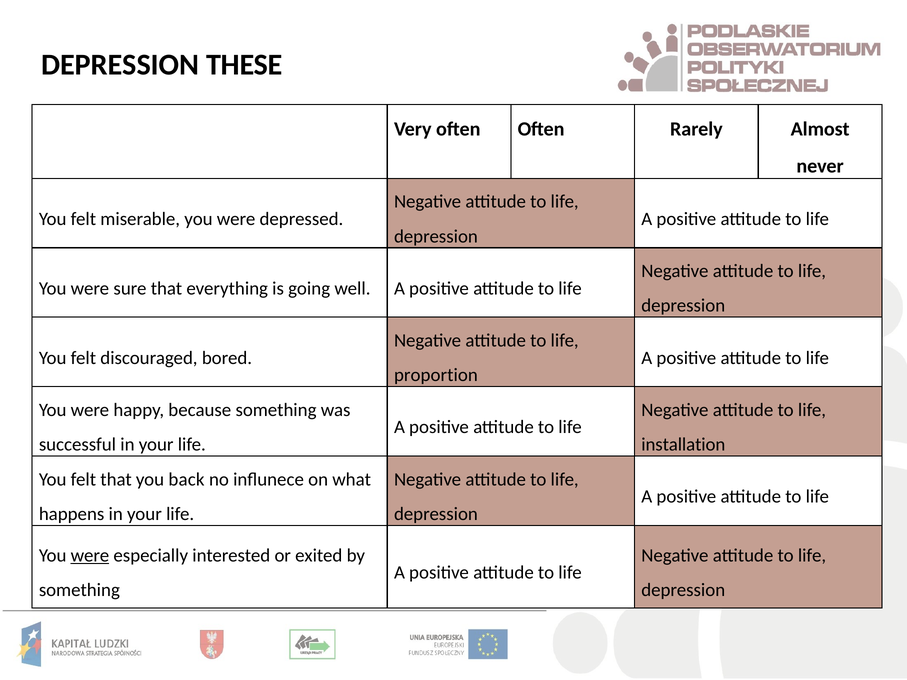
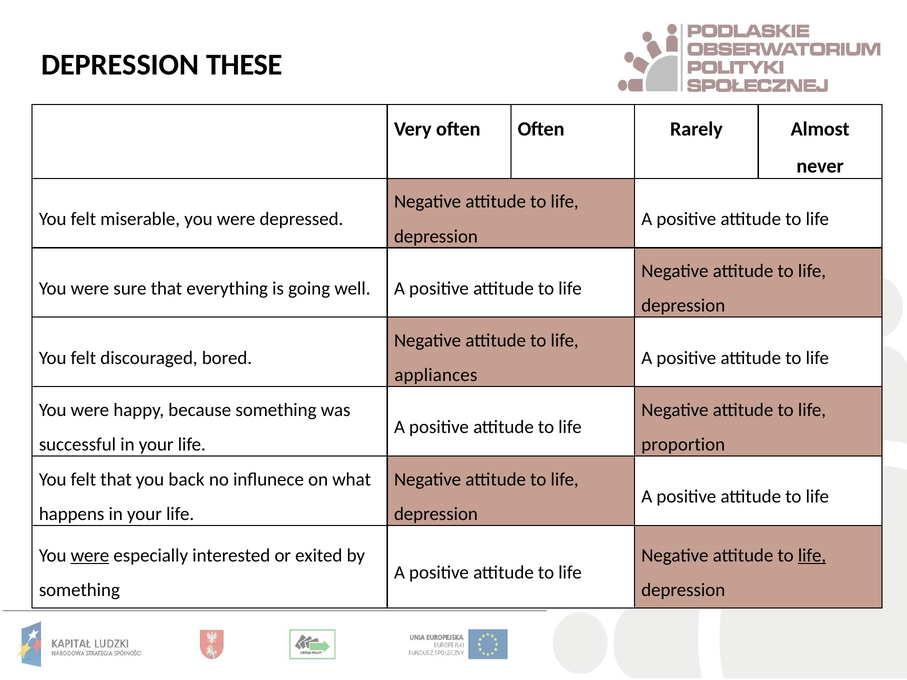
proportion: proportion -> appliances
installation: installation -> proportion
life at (812, 556) underline: none -> present
